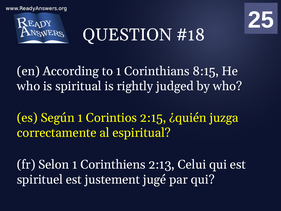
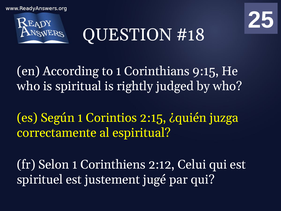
8:15: 8:15 -> 9:15
2:13: 2:13 -> 2:12
